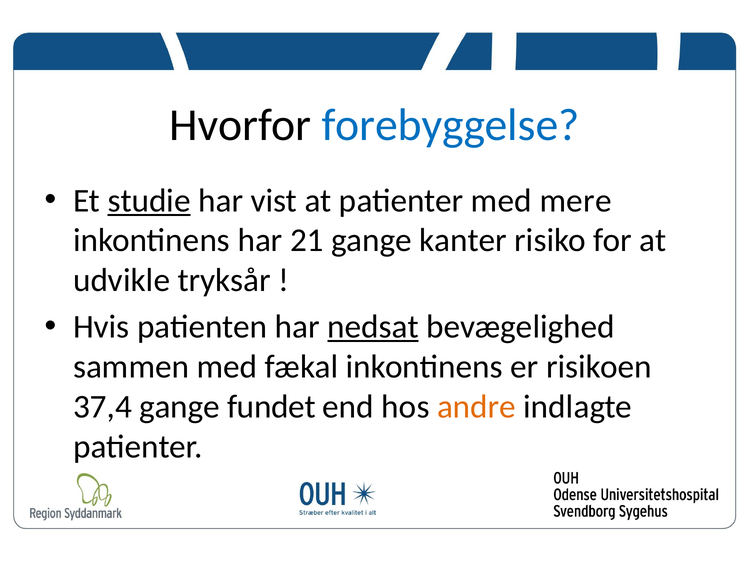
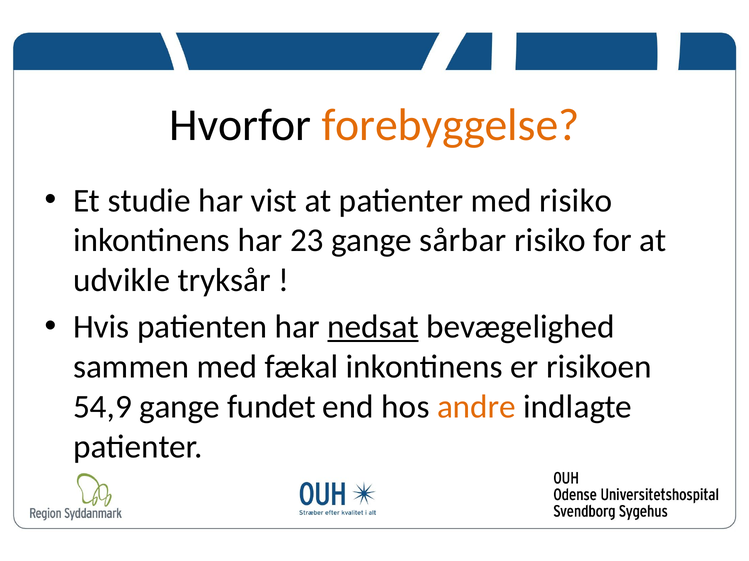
forebyggelse colour: blue -> orange
studie underline: present -> none
med mere: mere -> risiko
21: 21 -> 23
kanter: kanter -> sårbar
37,4: 37,4 -> 54,9
